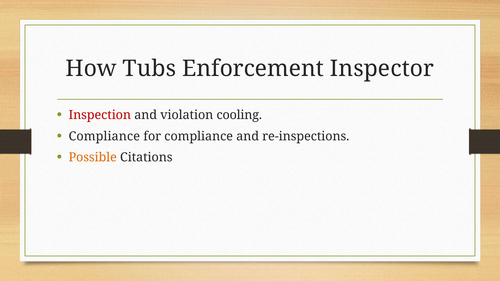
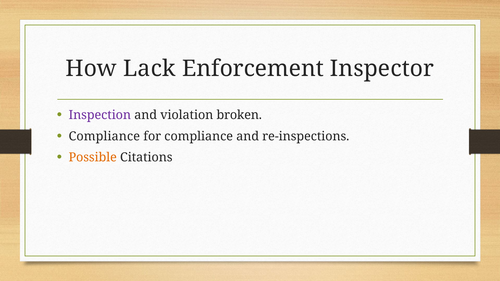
Tubs: Tubs -> Lack
Inspection colour: red -> purple
cooling: cooling -> broken
